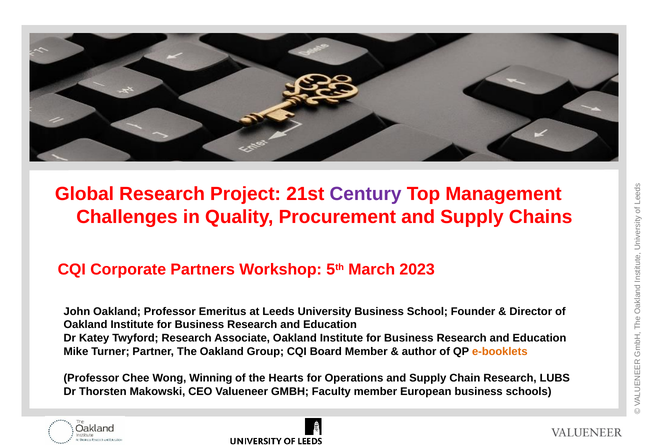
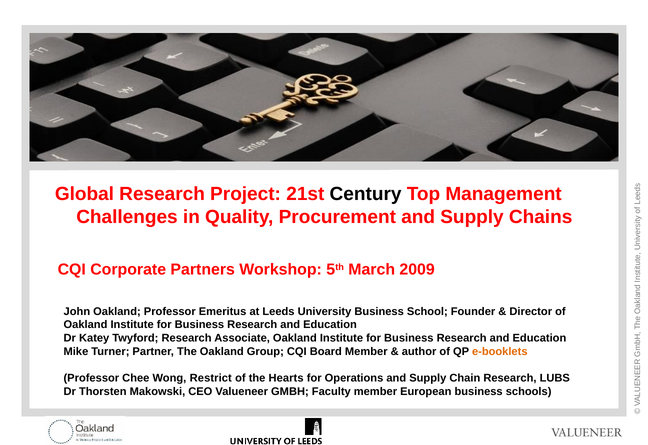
Century colour: purple -> black
2023: 2023 -> 2009
Winning: Winning -> Restrict
